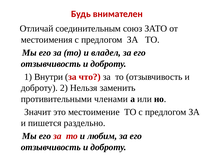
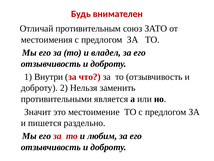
соединительным: соединительным -> противительным
членами: членами -> является
